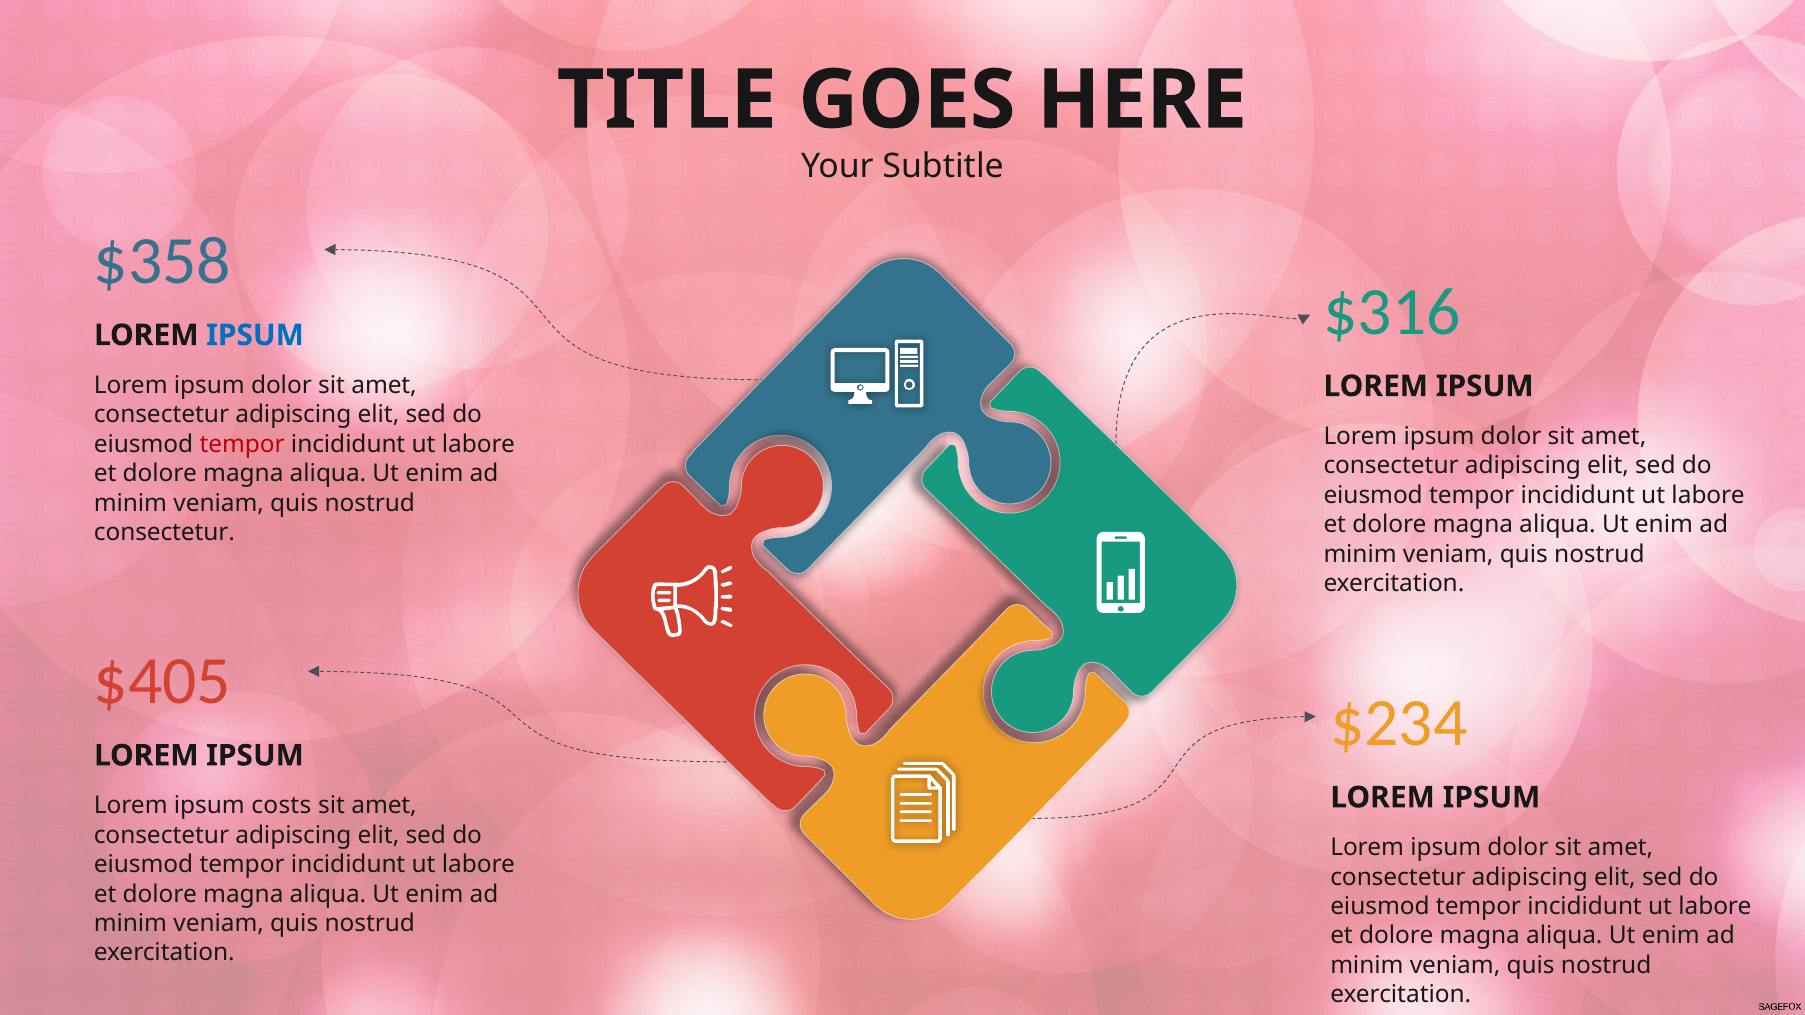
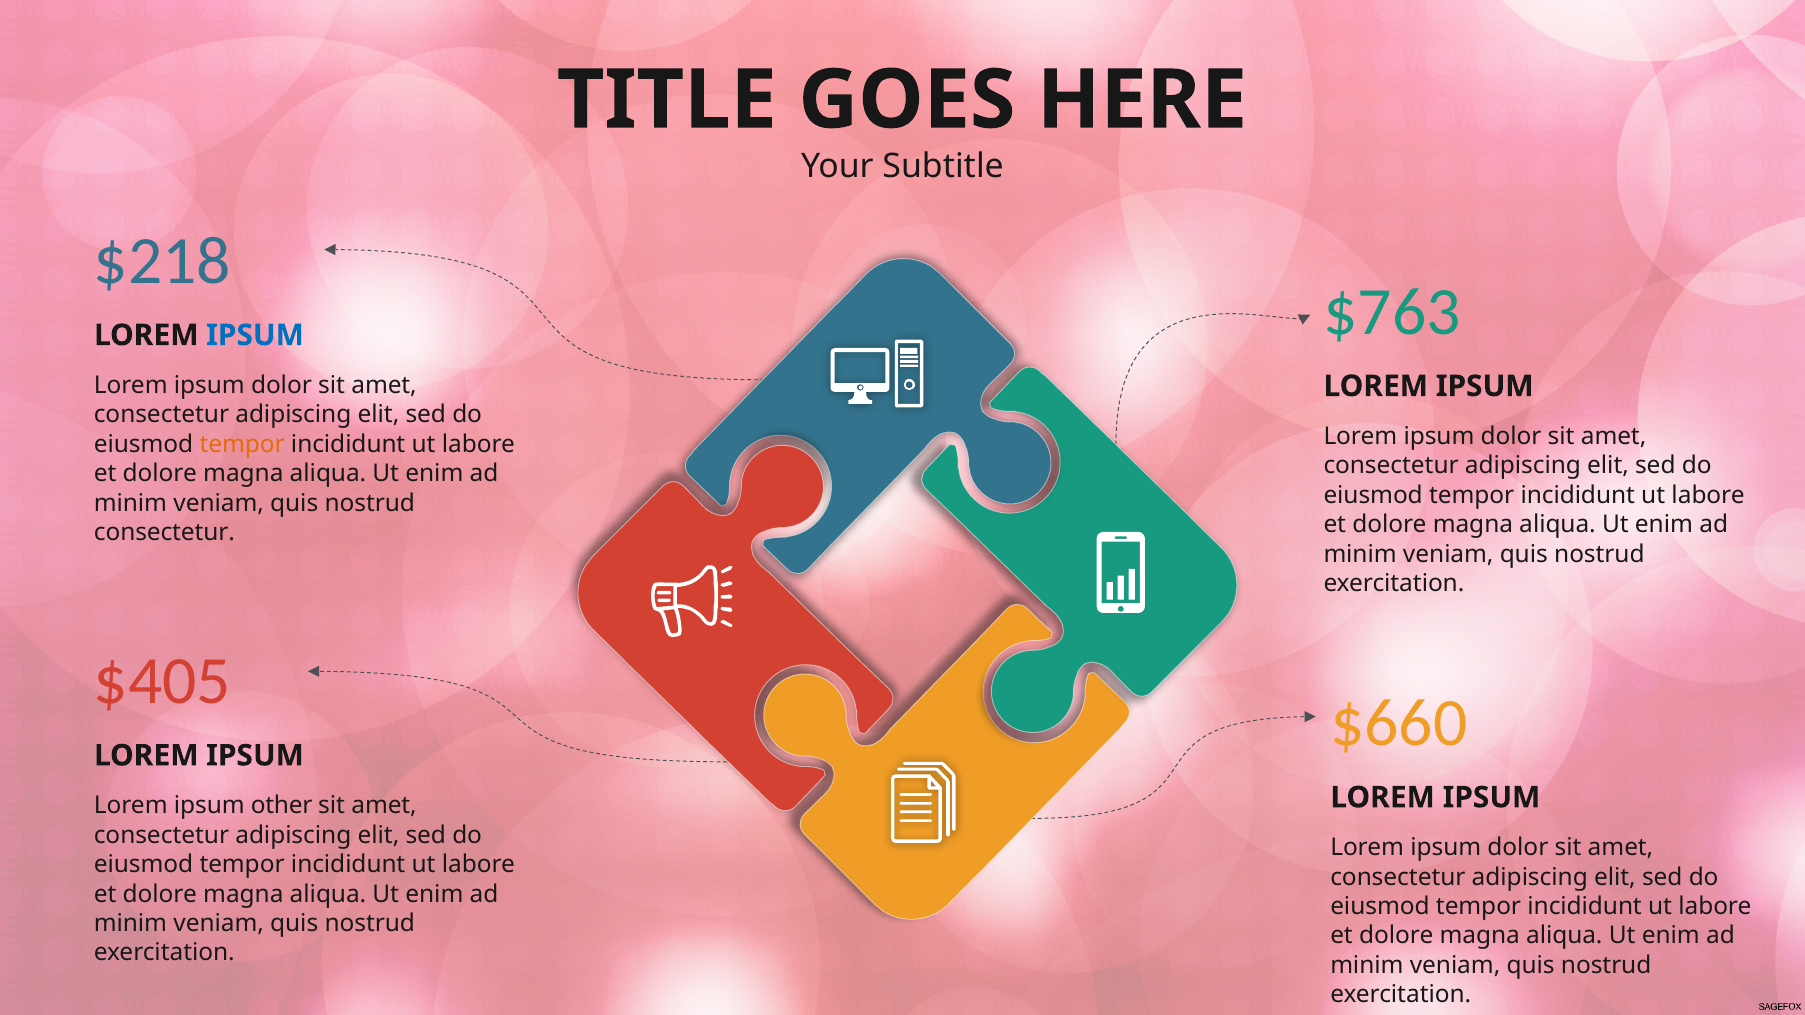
$358: $358 -> $218
$316: $316 -> $763
tempor at (242, 444) colour: red -> orange
$234: $234 -> $660
costs: costs -> other
